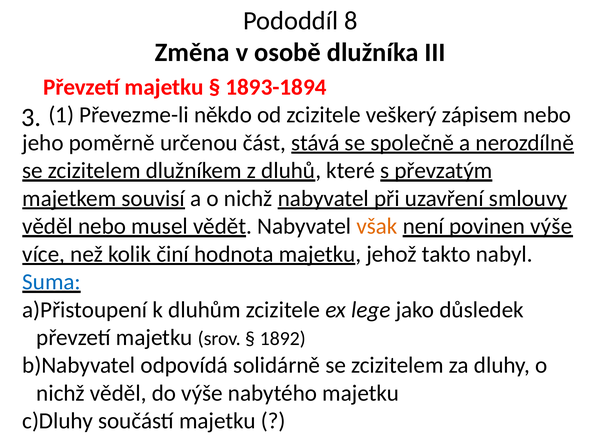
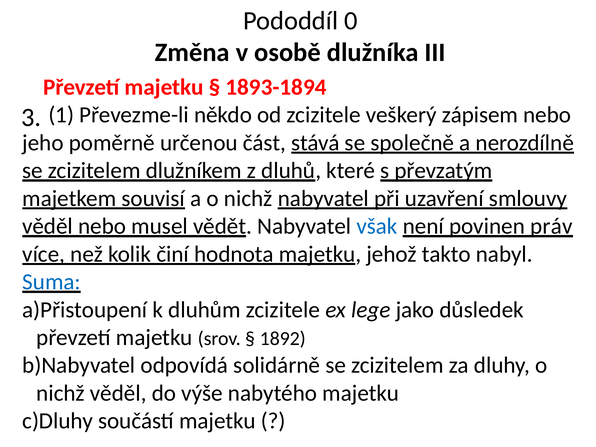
8: 8 -> 0
však colour: orange -> blue
povinen výše: výše -> práv
